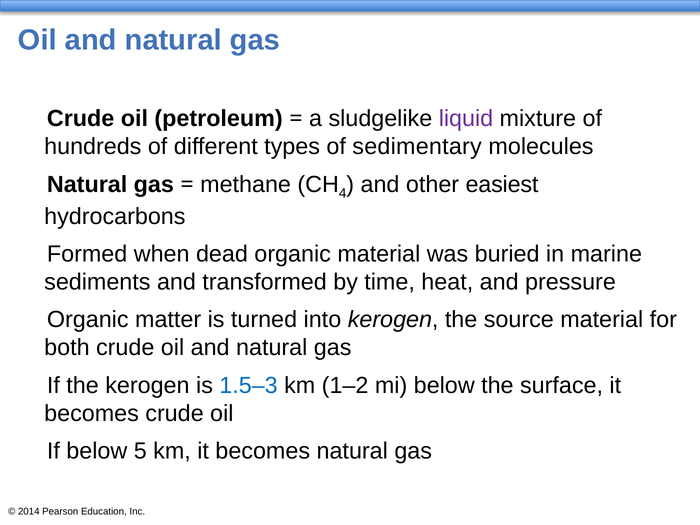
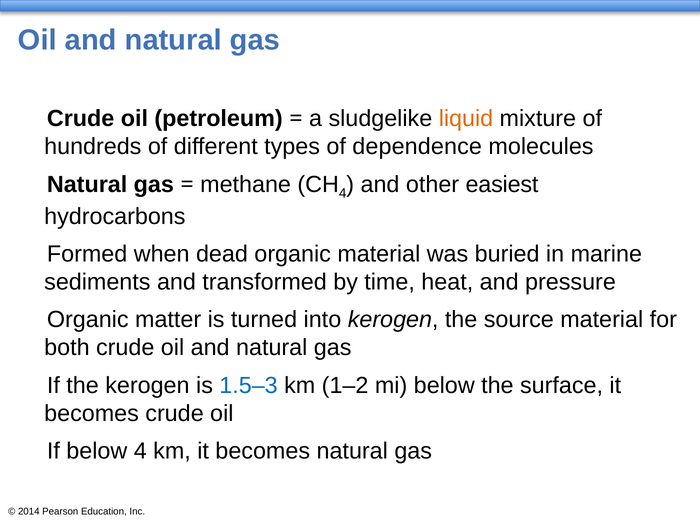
liquid colour: purple -> orange
sedimentary: sedimentary -> dependence
below 5: 5 -> 4
